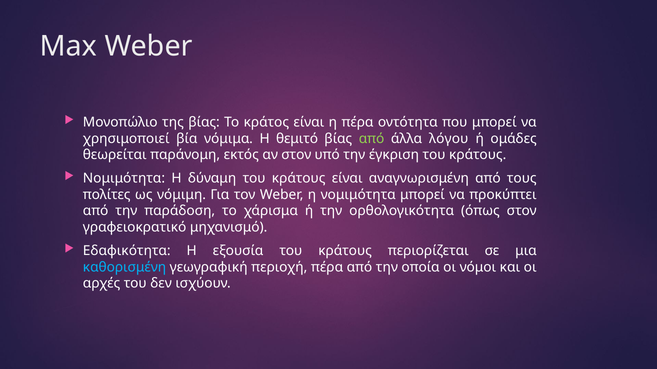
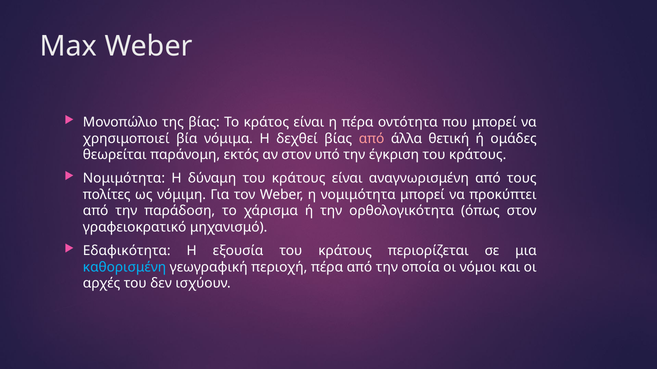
θεμιτό: θεμιτό -> δεχθεί
από at (372, 139) colour: light green -> pink
λόγου: λόγου -> θετική
